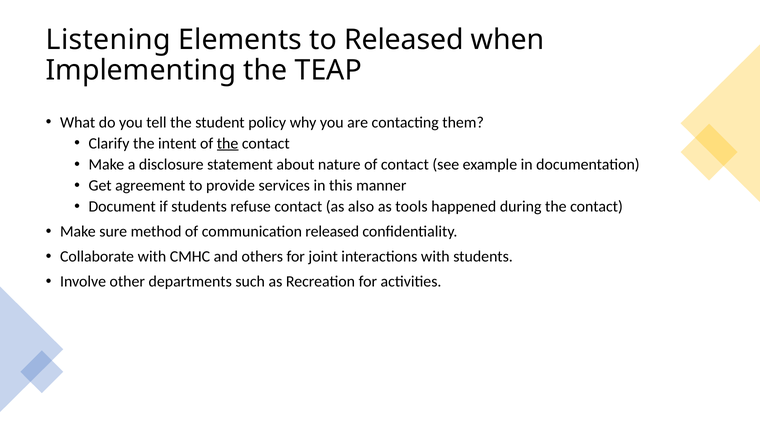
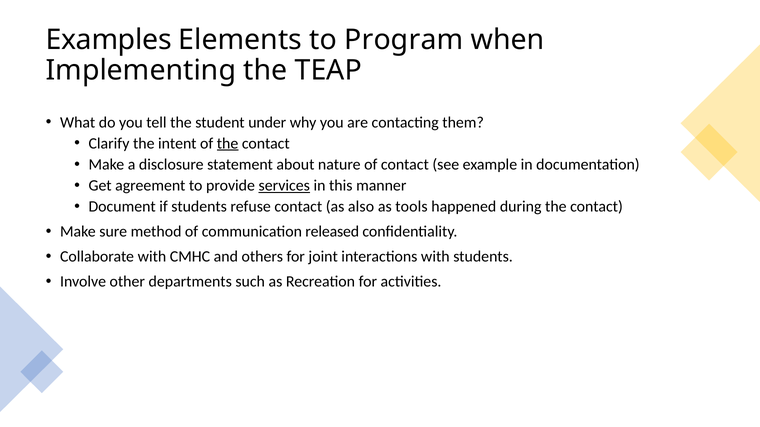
Listening: Listening -> Examples
to Released: Released -> Program
policy: policy -> under
services underline: none -> present
